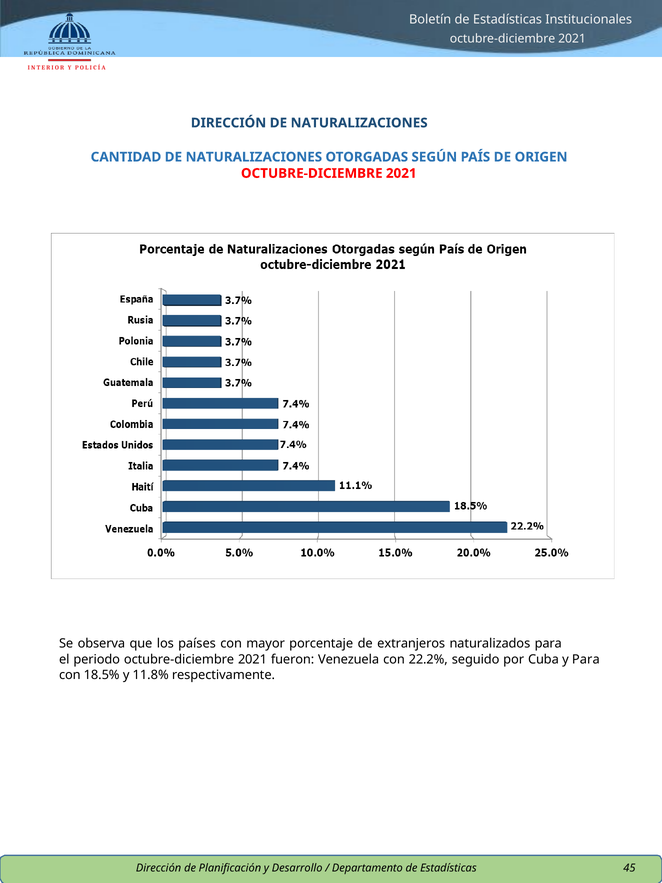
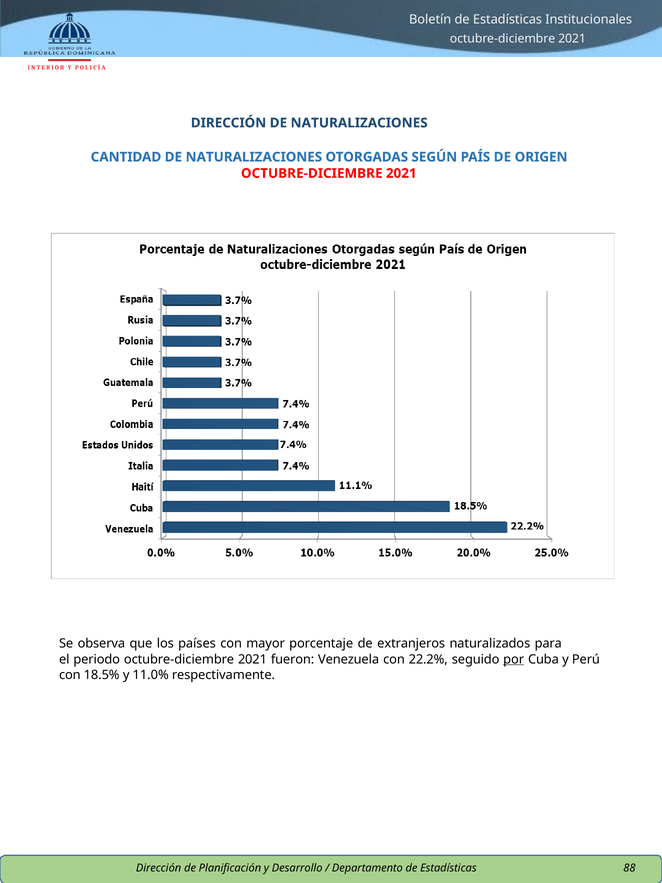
por underline: none -> present
y Para: Para -> Perú
11.8%: 11.8% -> 11.0%
45: 45 -> 88
